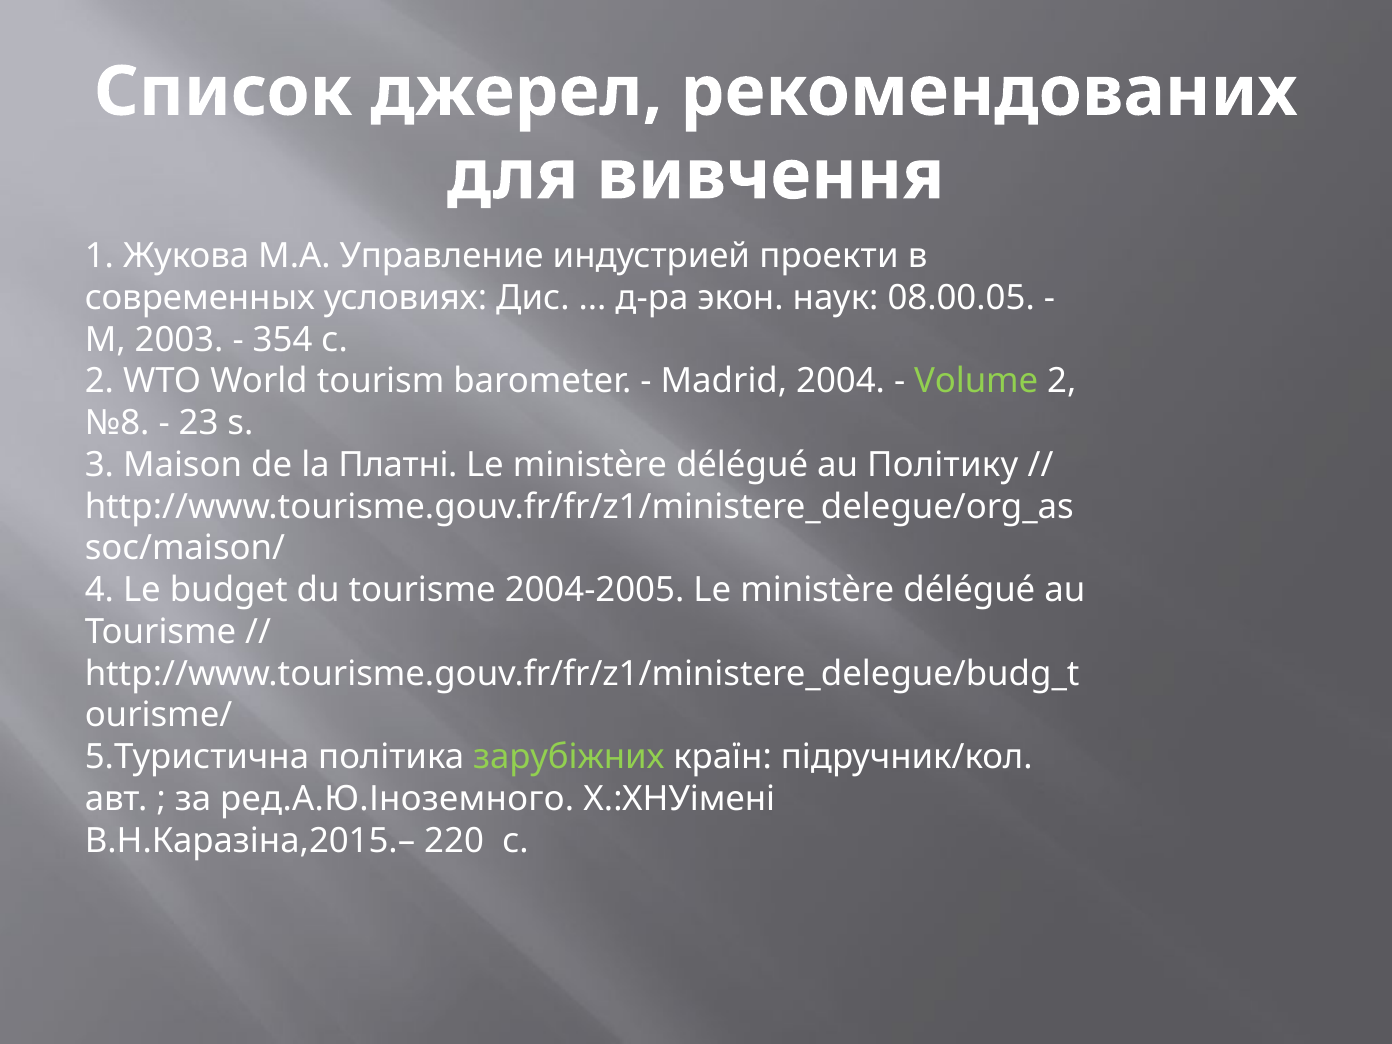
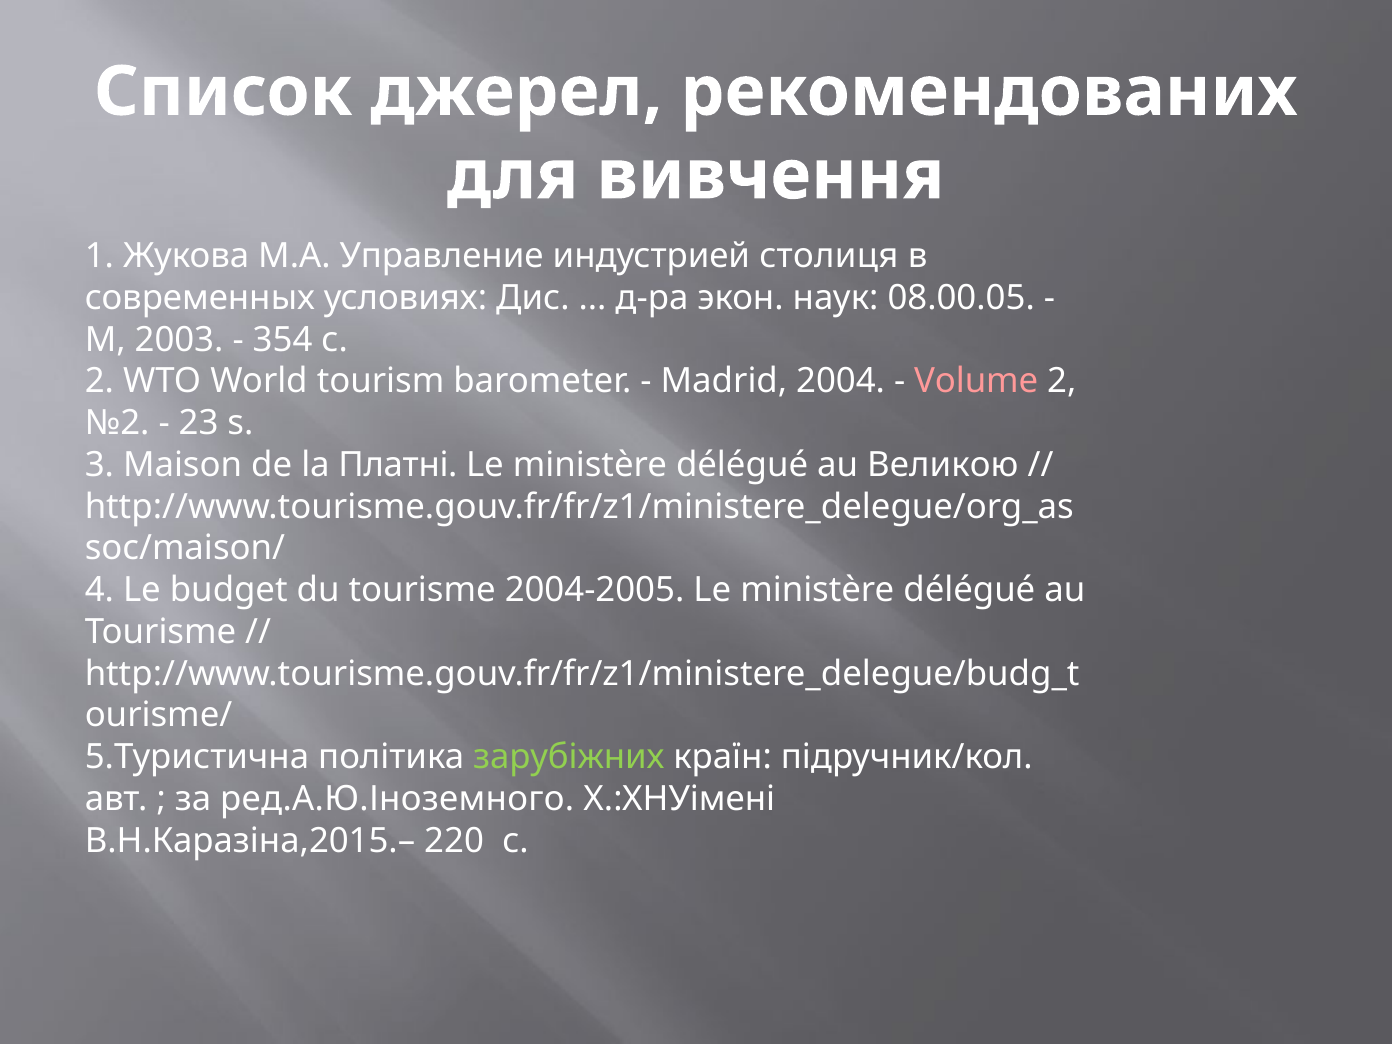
проекти: проекти -> столиця
Volume colour: light green -> pink
№8: №8 -> №2
Політику: Політику -> Великою
